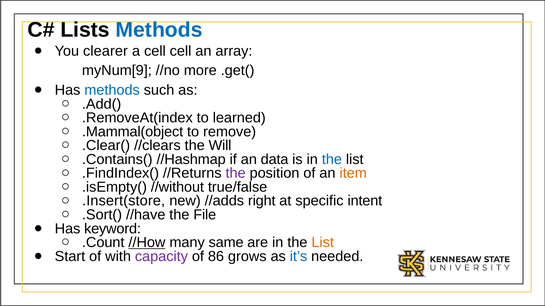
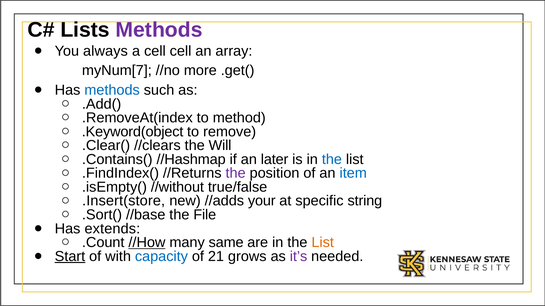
Methods at (159, 30) colour: blue -> purple
clearer: clearer -> always
myNum[9: myNum[9 -> myNum[7
learned: learned -> method
.Mammal(object: .Mammal(object -> .Keyword(object
data: data -> later
item colour: orange -> blue
right: right -> your
intent: intent -> string
//have: //have -> //base
keyword: keyword -> extends
Start underline: none -> present
capacity colour: purple -> blue
86: 86 -> 21
it’s colour: blue -> purple
